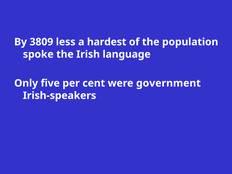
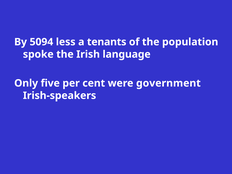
3809: 3809 -> 5094
hardest: hardest -> tenants
